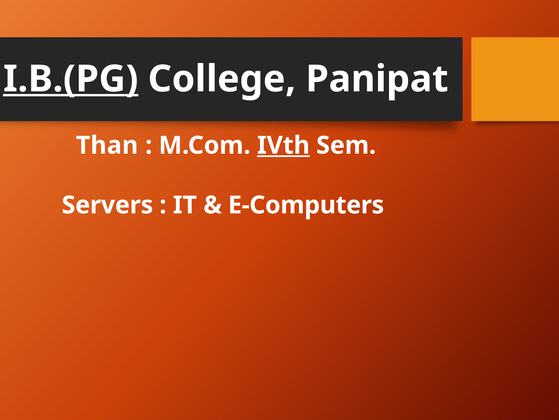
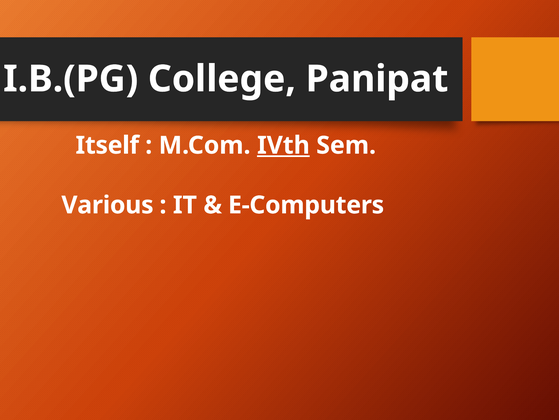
I.B.(PG underline: present -> none
Than: Than -> Itself
Servers: Servers -> Various
